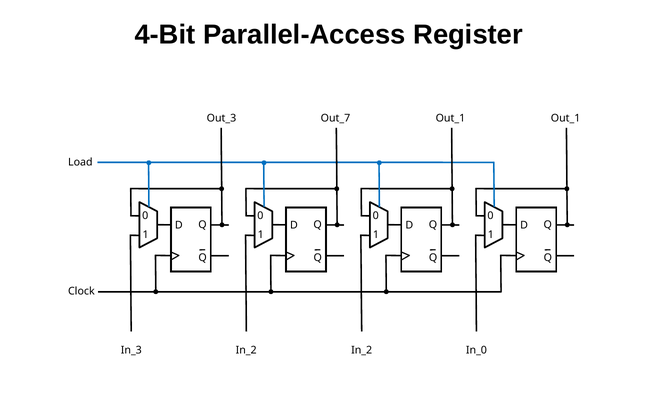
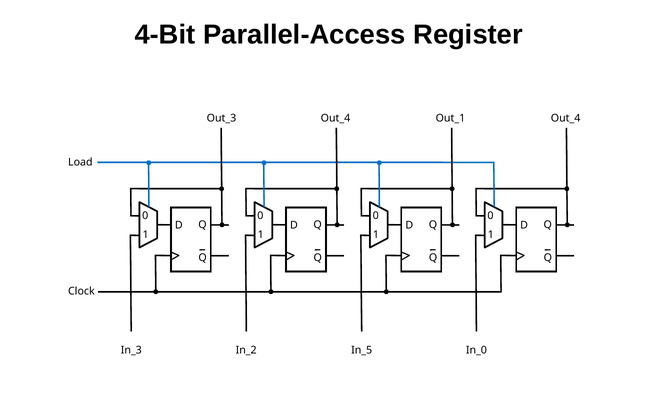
Out_7 at (336, 118): Out_7 -> Out_4
Out_1 at (566, 118): Out_1 -> Out_4
In_2 at (362, 351): In_2 -> In_5
